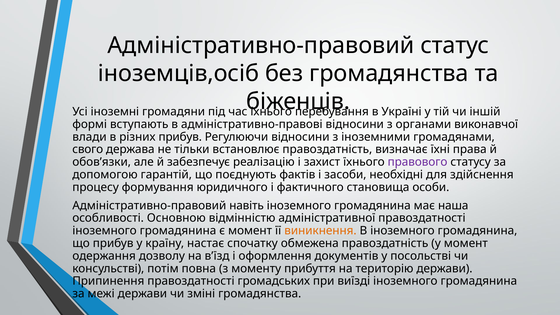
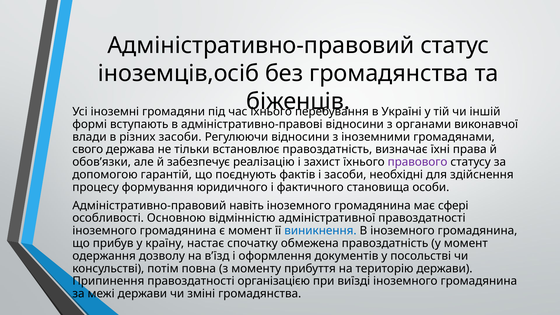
різних прибув: прибув -> засоби
наша: наша -> сфері
виникнення colour: orange -> blue
громадських: громадських -> організацією
